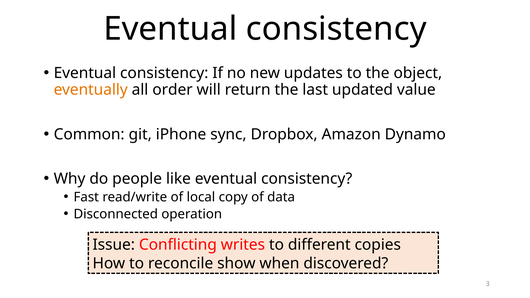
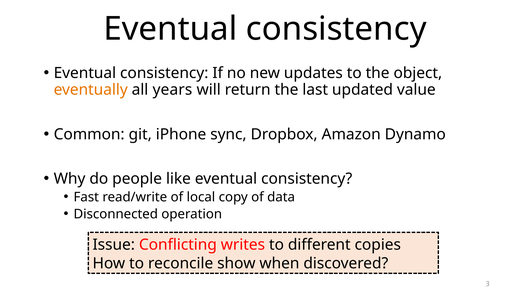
order: order -> years
